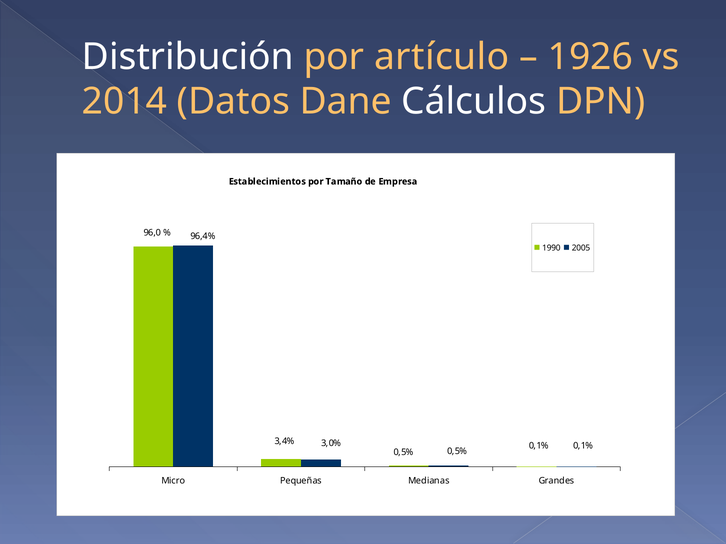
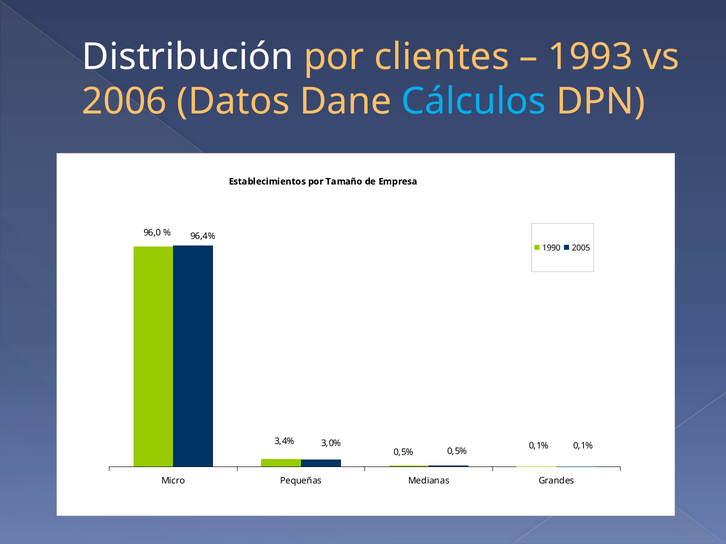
artículo: artículo -> clientes
1926: 1926 -> 1993
2014: 2014 -> 2006
Cálculos colour: white -> light blue
